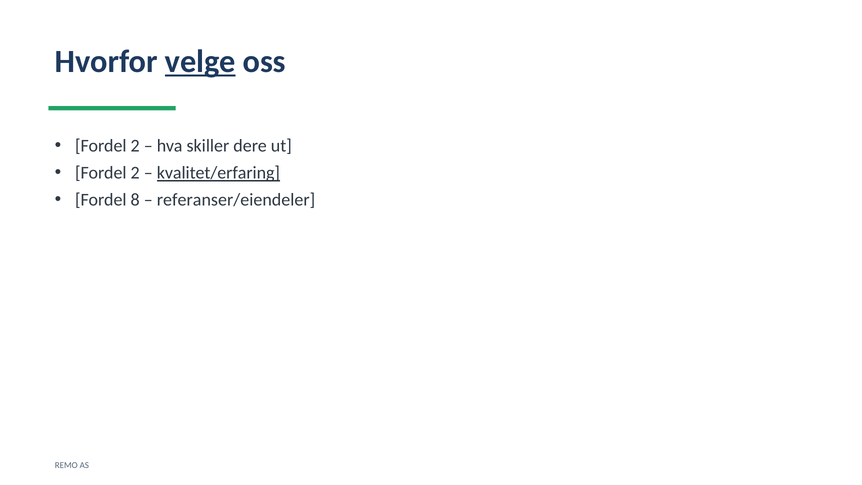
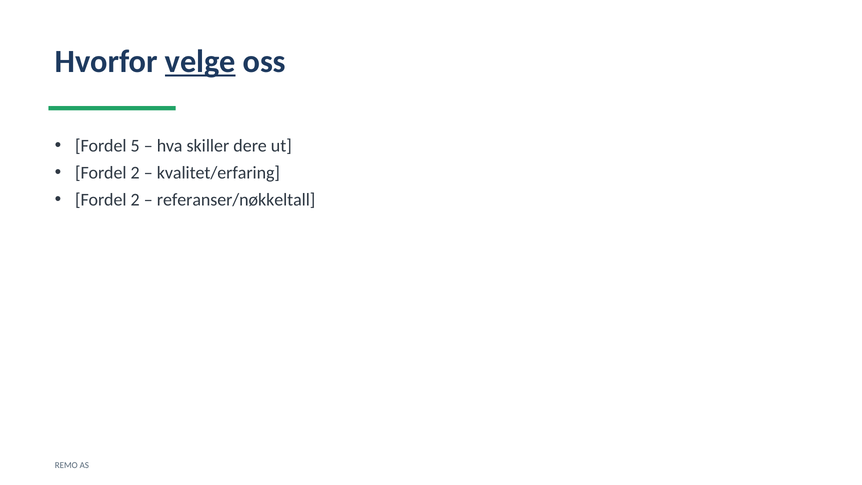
2 at (135, 146): 2 -> 5
kvalitet/erfaring underline: present -> none
8 at (135, 200): 8 -> 2
referanser/eiendeler: referanser/eiendeler -> referanser/nøkkeltall
